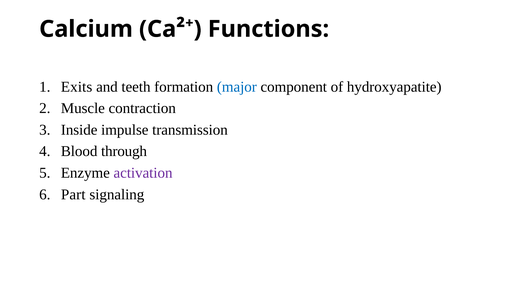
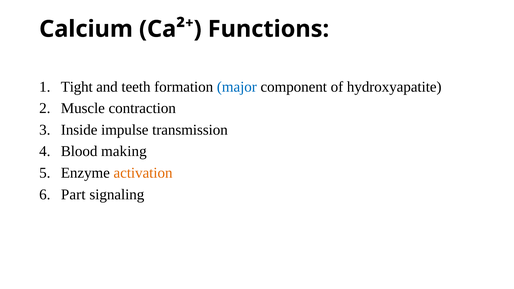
Exits: Exits -> Tight
through: through -> making
activation colour: purple -> orange
